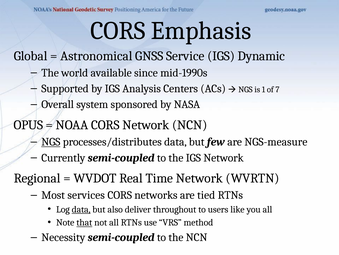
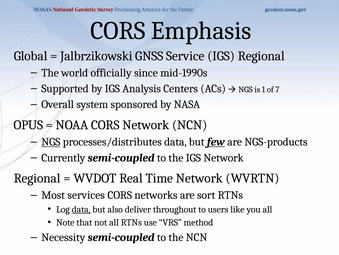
Astronomical: Astronomical -> Jalbrzikowski
IGS Dynamic: Dynamic -> Regional
available: available -> officially
few underline: none -> present
NGS-measure: NGS-measure -> NGS-products
tied: tied -> sort
that underline: present -> none
